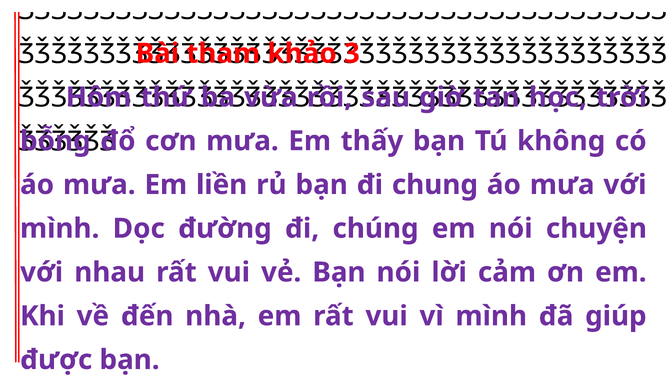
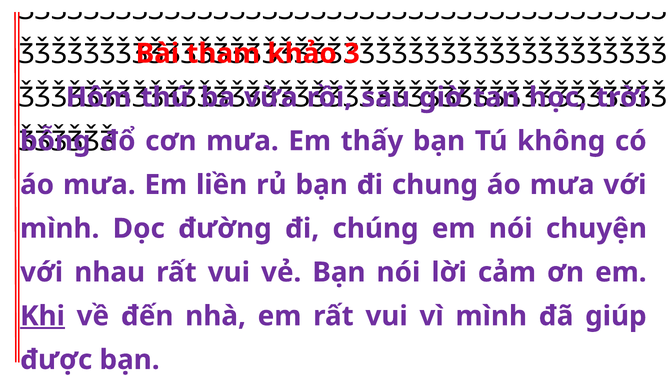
Khi underline: none -> present
